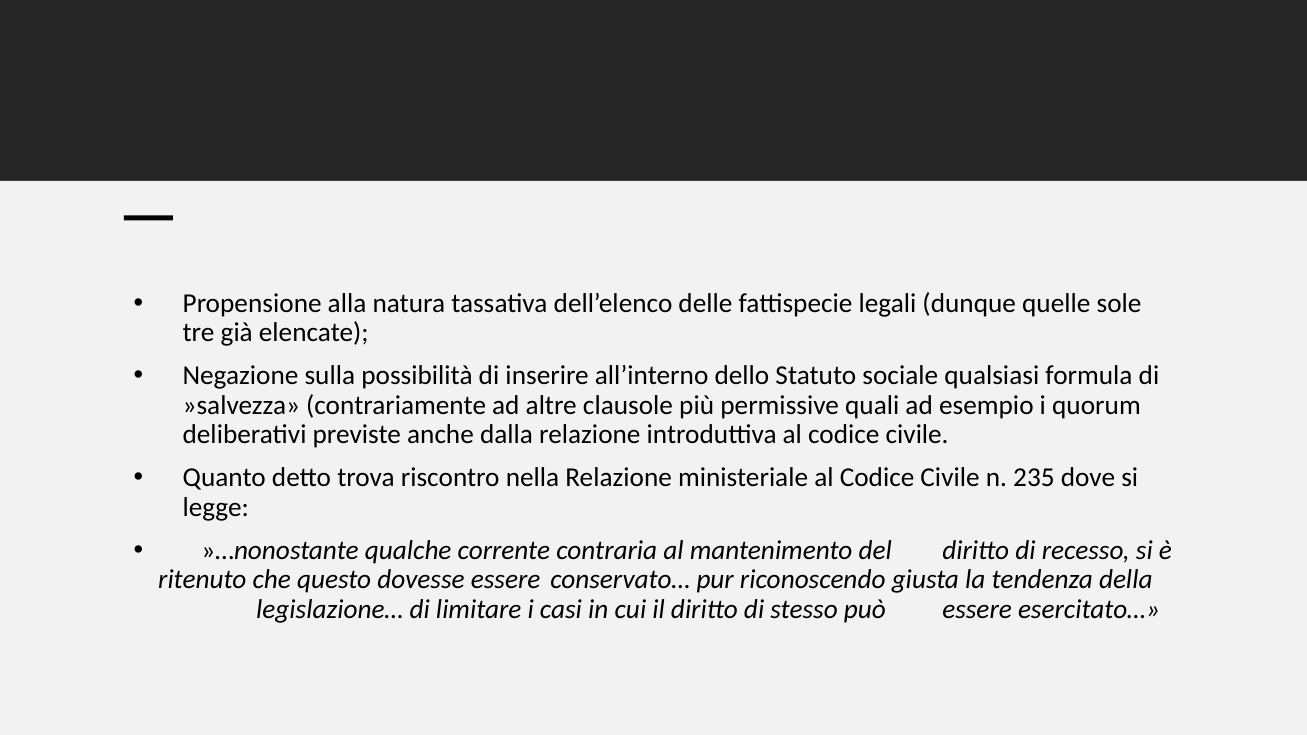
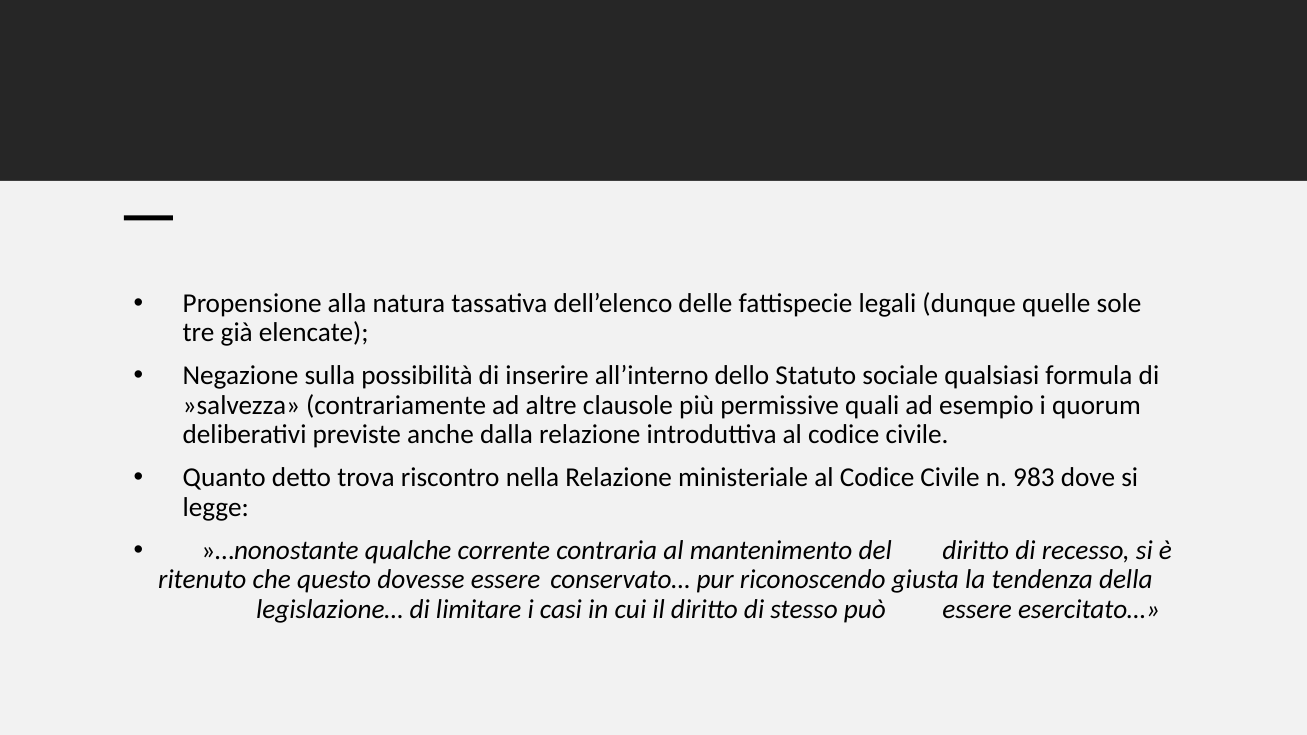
235: 235 -> 983
